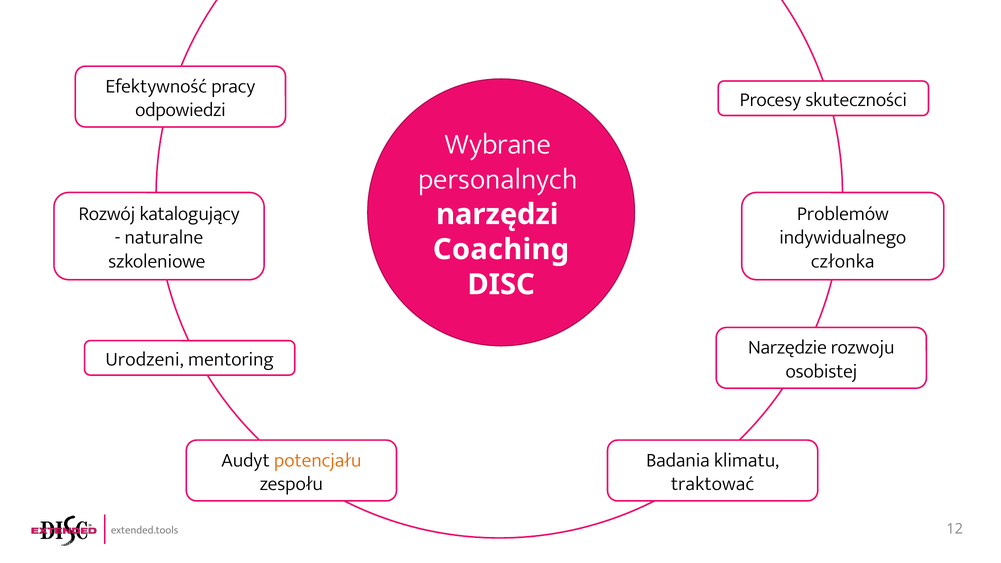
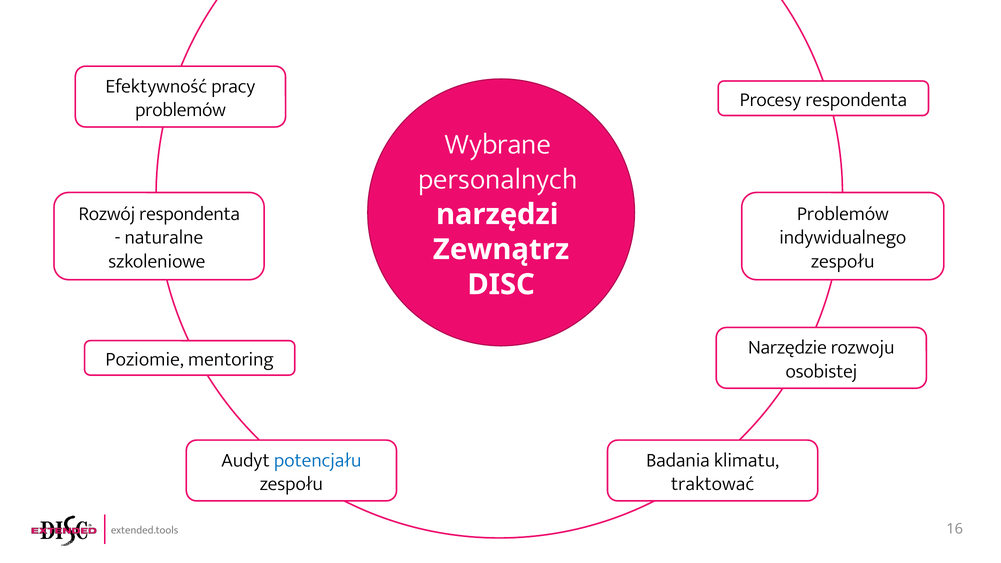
Procesy skuteczności: skuteczności -> respondenta
odpowiedzi at (180, 110): odpowiedzi -> problemów
Rozwój katalogujący: katalogujący -> respondenta
Coaching: Coaching -> Zewnątrz
członka at (843, 261): członka -> zespołu
Urodzeni: Urodzeni -> Poziomie
potencjału colour: orange -> blue
12: 12 -> 16
